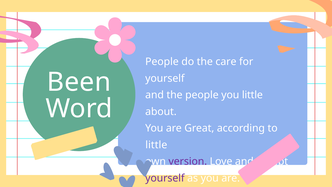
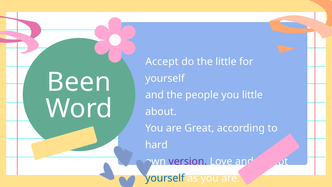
People at (162, 62): People -> Accept
the care: care -> little
little at (156, 145): little -> hard
yourself at (165, 178) colour: purple -> blue
